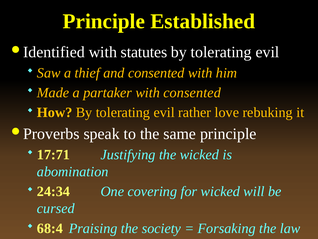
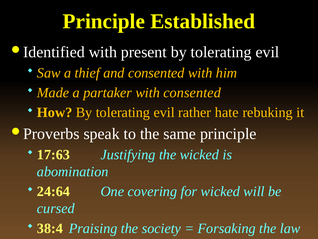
statutes: statutes -> present
love: love -> hate
17:71: 17:71 -> 17:63
24:34: 24:34 -> 24:64
68:4: 68:4 -> 38:4
